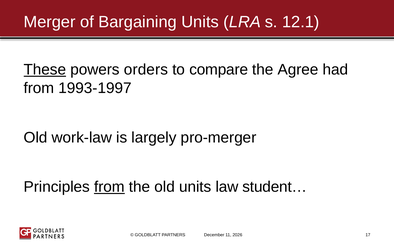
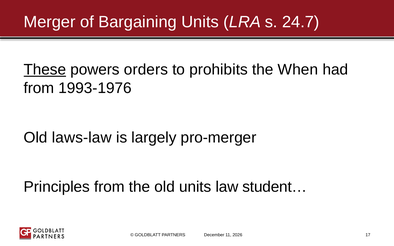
12.1: 12.1 -> 24.7
compare: compare -> prohibits
Agree: Agree -> When
1993-1997: 1993-1997 -> 1993-1976
work-law: work-law -> laws-law
from at (109, 187) underline: present -> none
